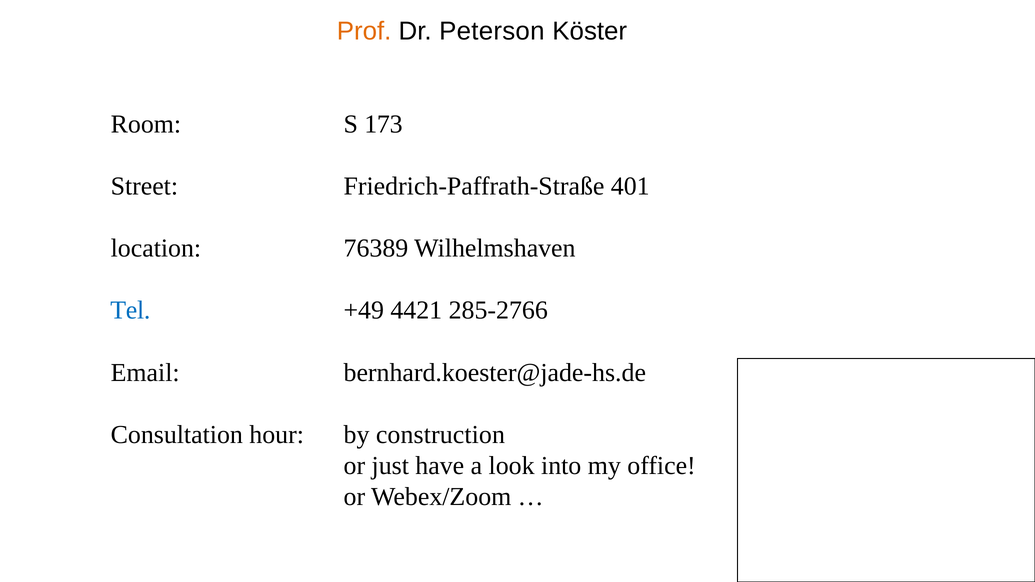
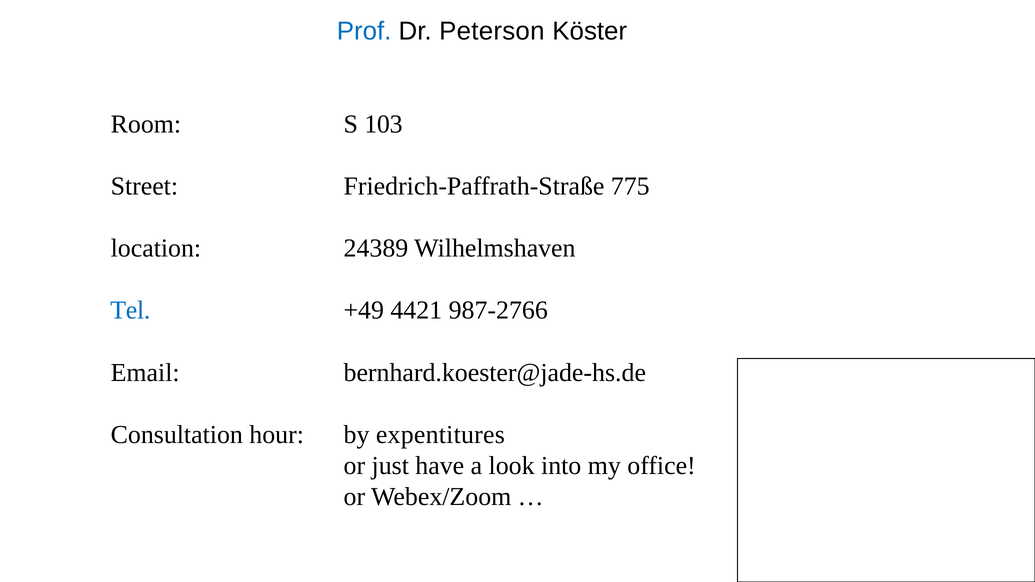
Prof colour: orange -> blue
173: 173 -> 103
401: 401 -> 775
76389: 76389 -> 24389
285-2766: 285-2766 -> 987-2766
construction: construction -> expentitures
